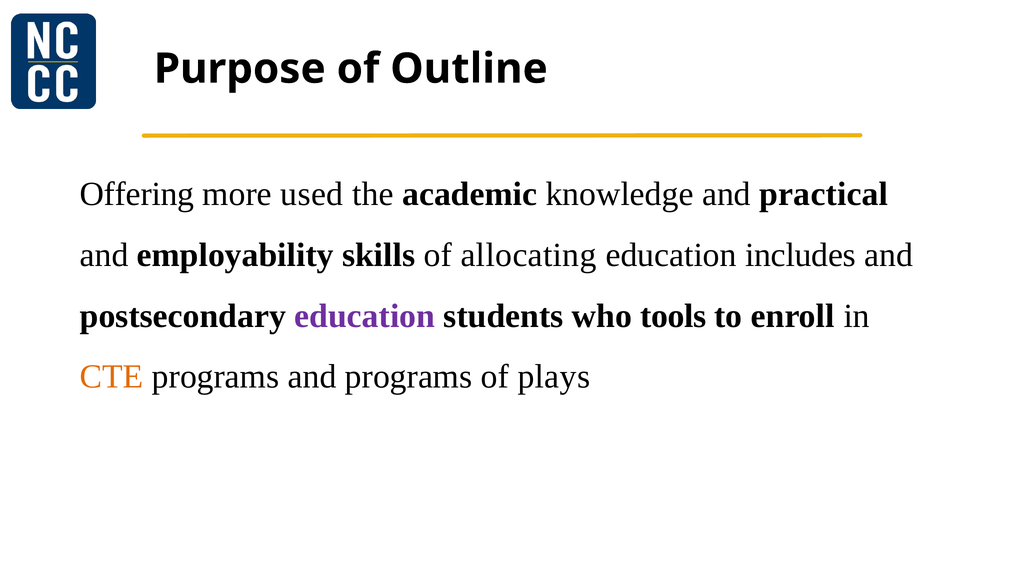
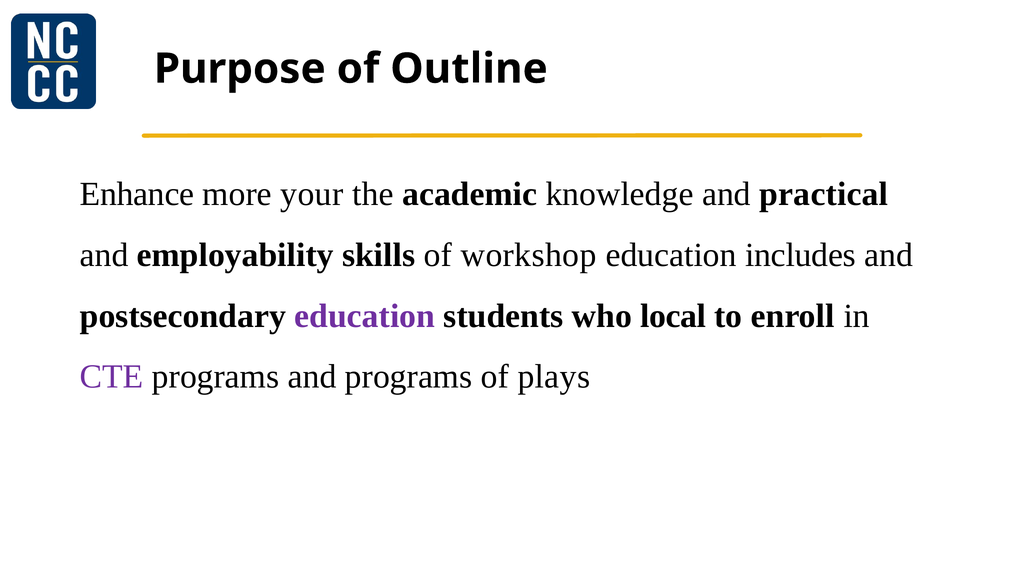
Offering: Offering -> Enhance
used: used -> your
allocating: allocating -> workshop
tools: tools -> local
CTE colour: orange -> purple
